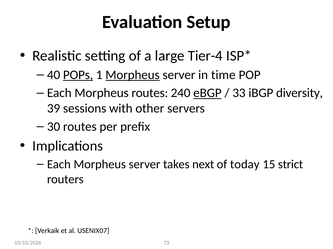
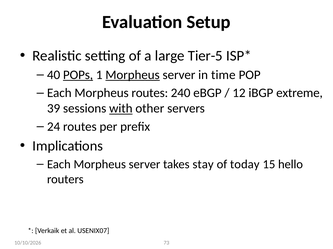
Tier-4: Tier-4 -> Tier-5
eBGP underline: present -> none
33: 33 -> 12
diversity: diversity -> extreme
with underline: none -> present
30: 30 -> 24
next: next -> stay
strict: strict -> hello
